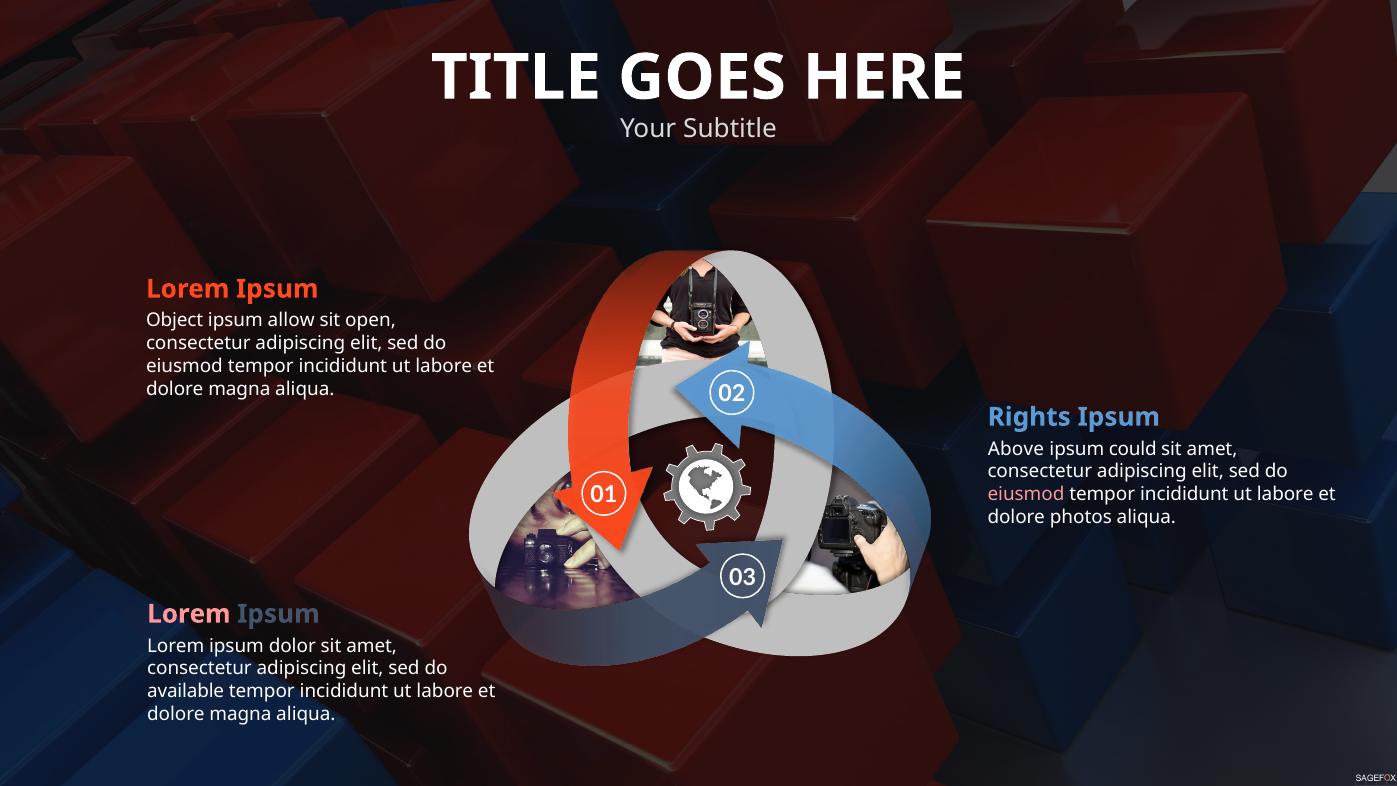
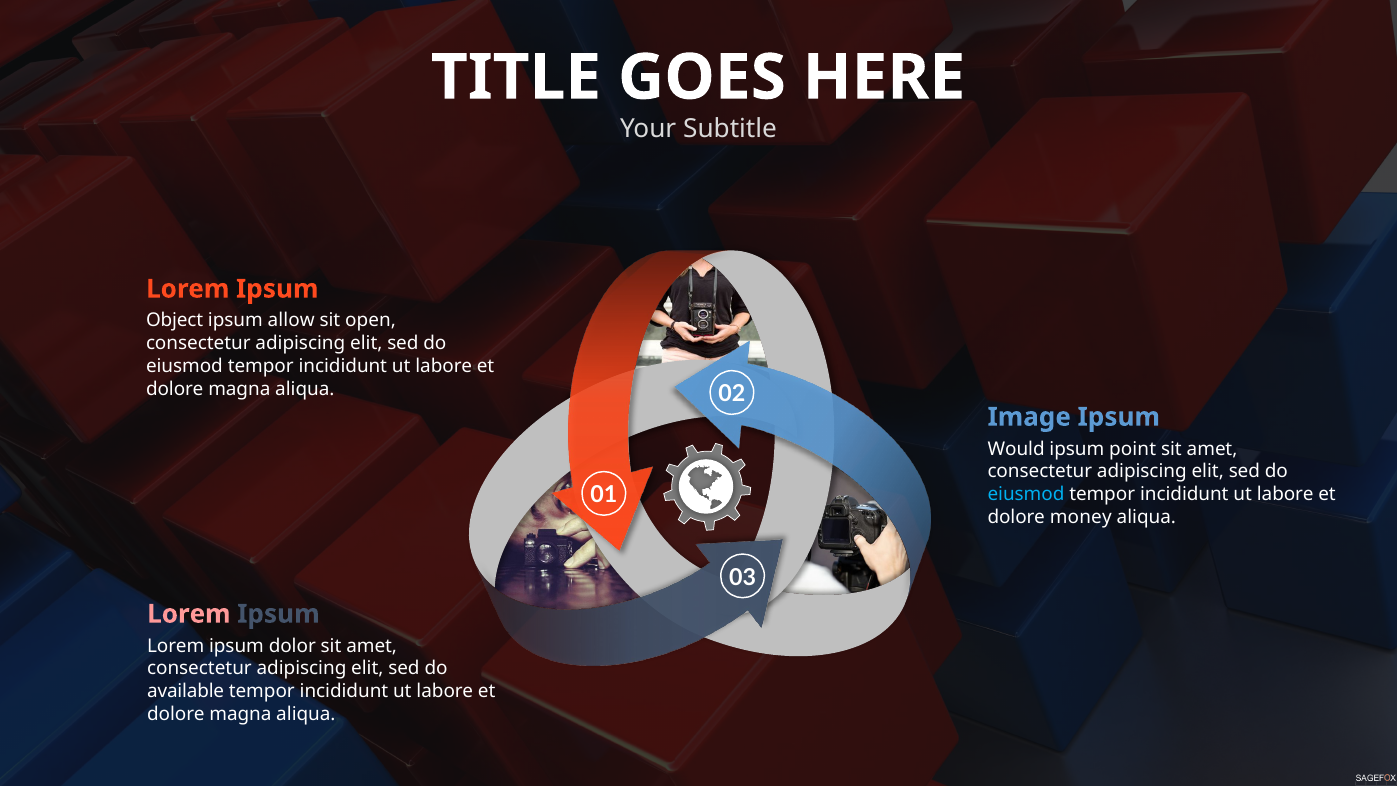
Rights: Rights -> Image
Above: Above -> Would
could: could -> point
eiusmod at (1026, 494) colour: pink -> light blue
photos: photos -> money
